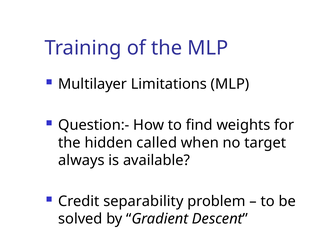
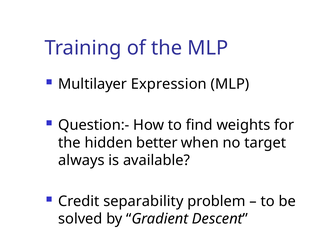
Limitations: Limitations -> Expression
called: called -> better
